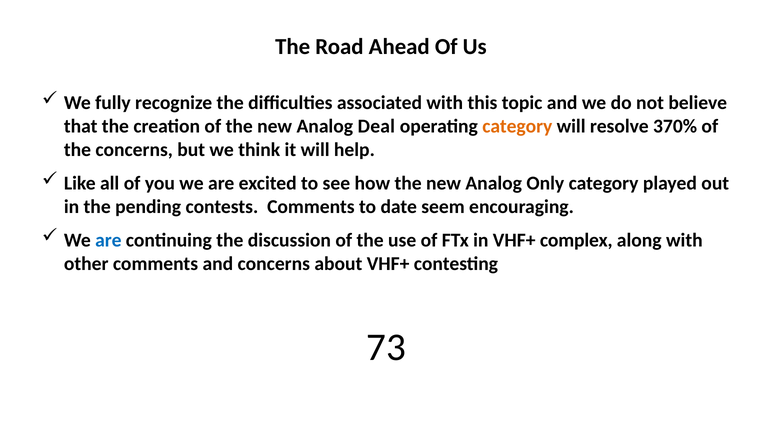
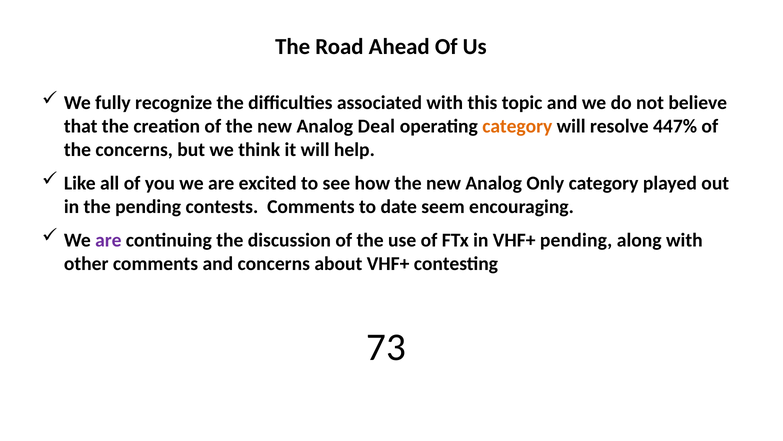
370%: 370% -> 447%
are at (108, 240) colour: blue -> purple
VHF+ complex: complex -> pending
